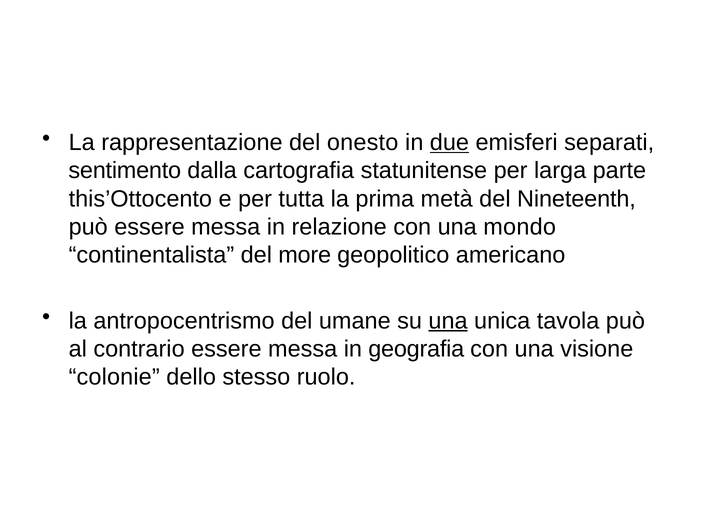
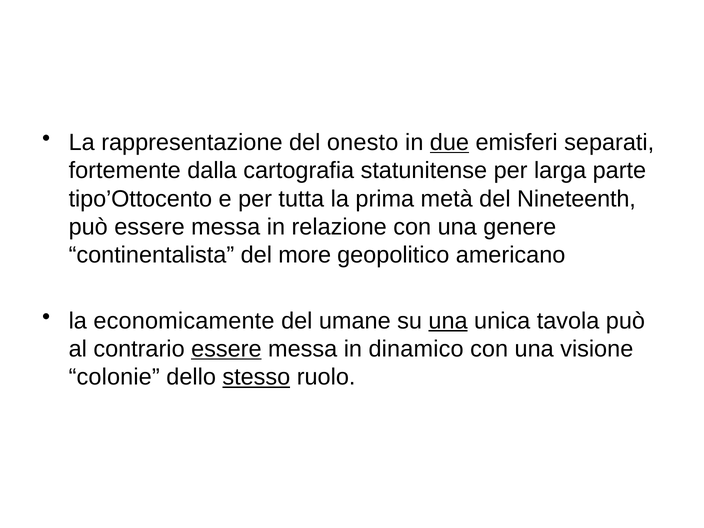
sentimento: sentimento -> fortemente
this’Ottocento: this’Ottocento -> tipo’Ottocento
mondo: mondo -> genere
antropocentrismo: antropocentrismo -> economicamente
essere at (226, 349) underline: none -> present
geografia: geografia -> dinamico
stesso underline: none -> present
